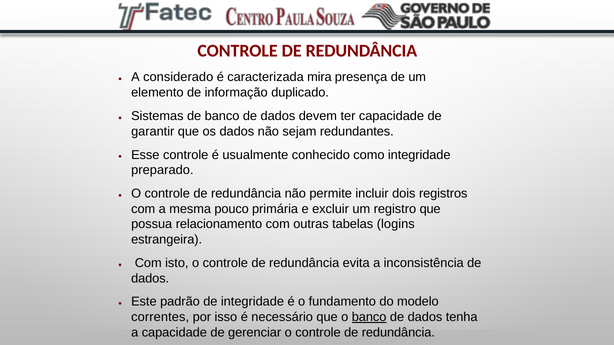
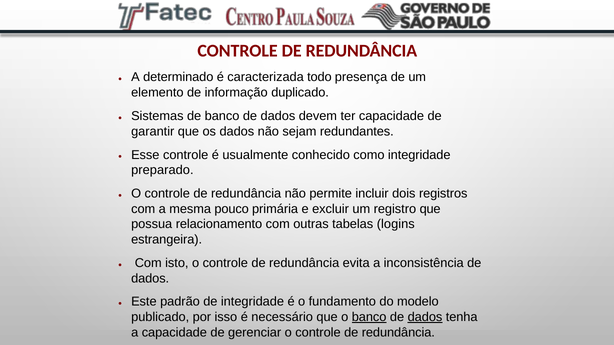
considerado: considerado -> determinado
mira: mira -> todo
correntes: correntes -> publicado
dados at (425, 317) underline: none -> present
